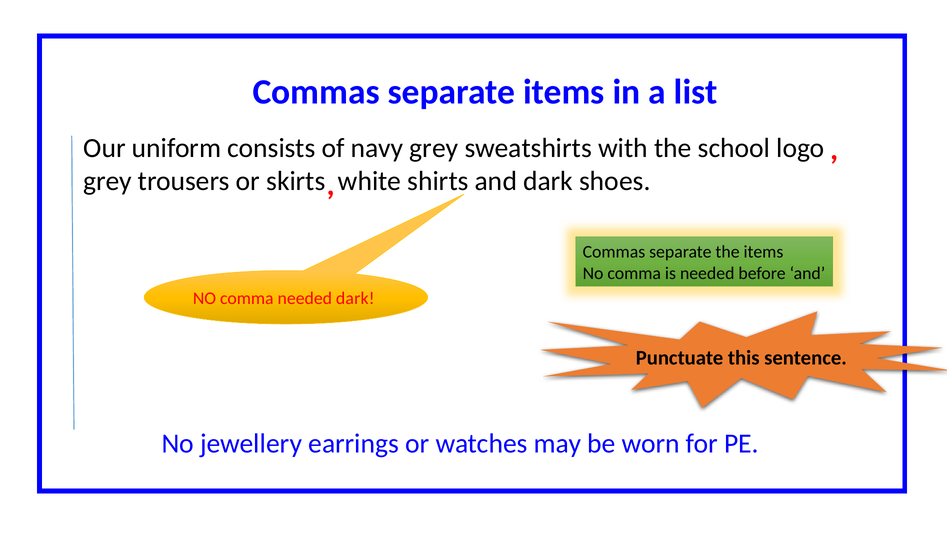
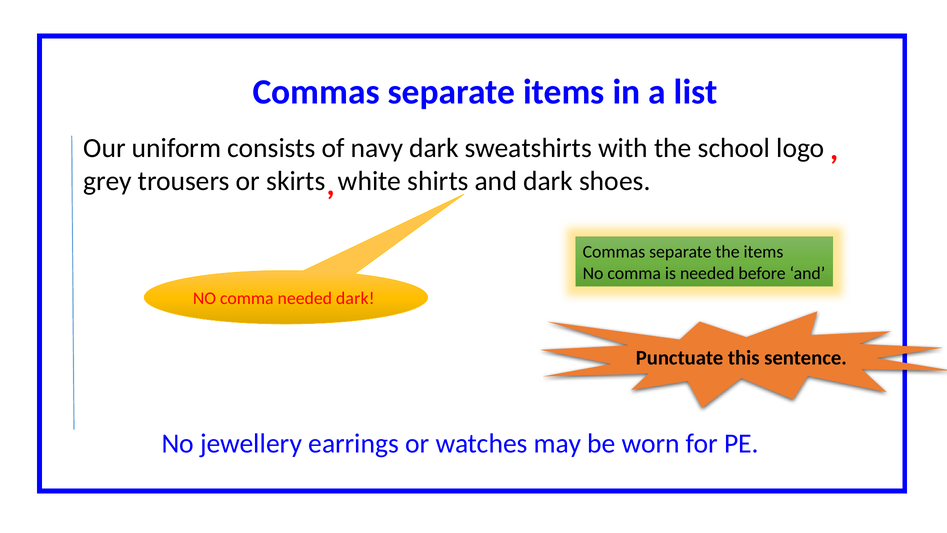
navy grey: grey -> dark
